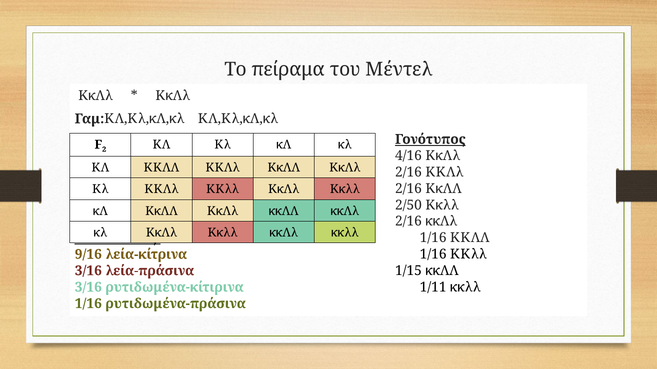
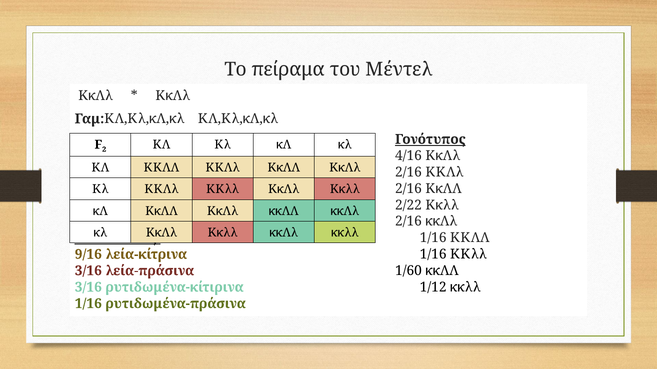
2/50: 2/50 -> 2/22
1/15: 1/15 -> 1/60
1/11: 1/11 -> 1/12
